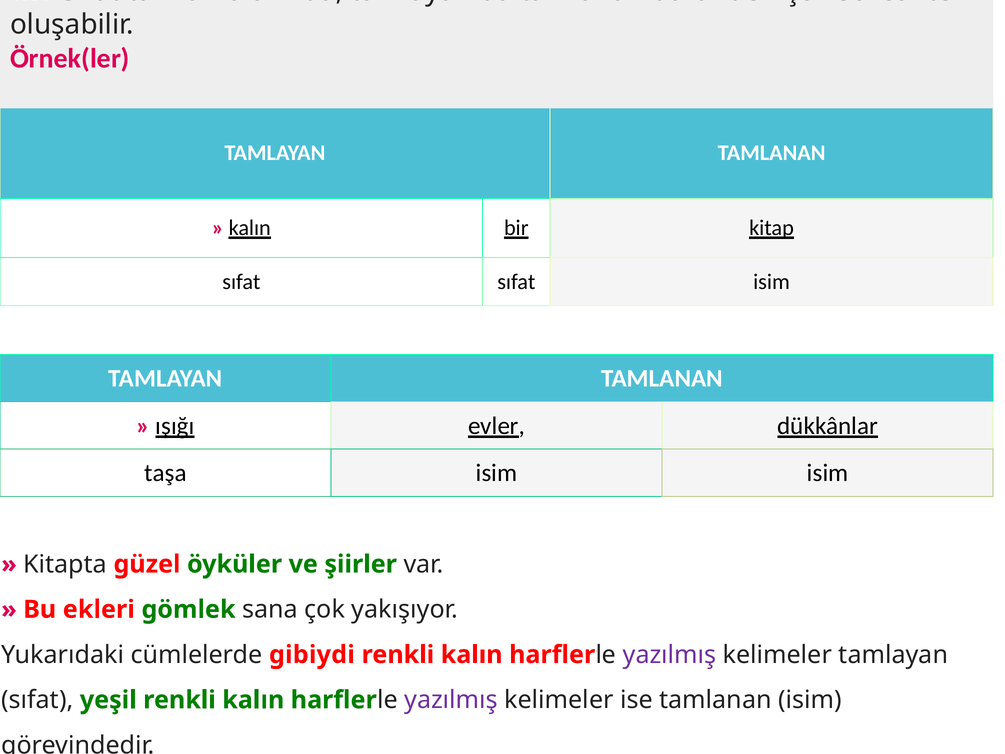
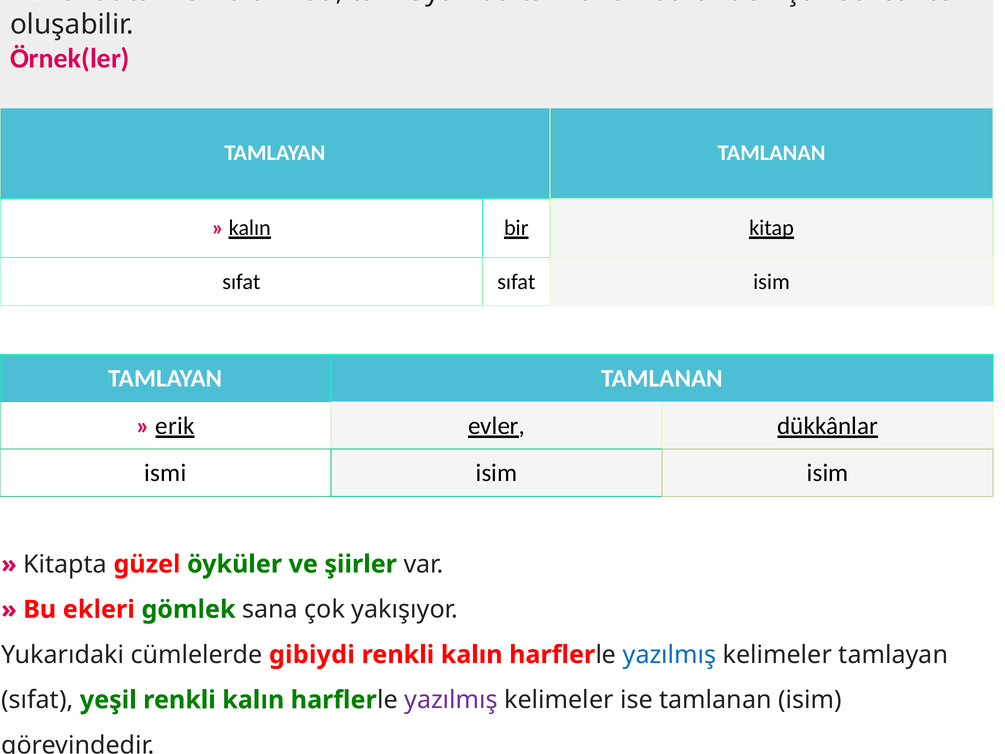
ışığı: ışığı -> erik
taşa: taşa -> ismi
yazılmış at (670, 655) colour: purple -> blue
